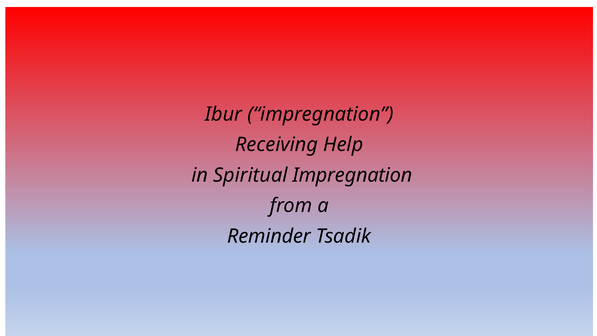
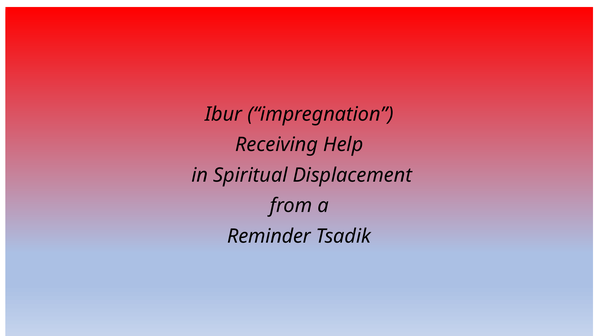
Spiritual Impregnation: Impregnation -> Displacement
